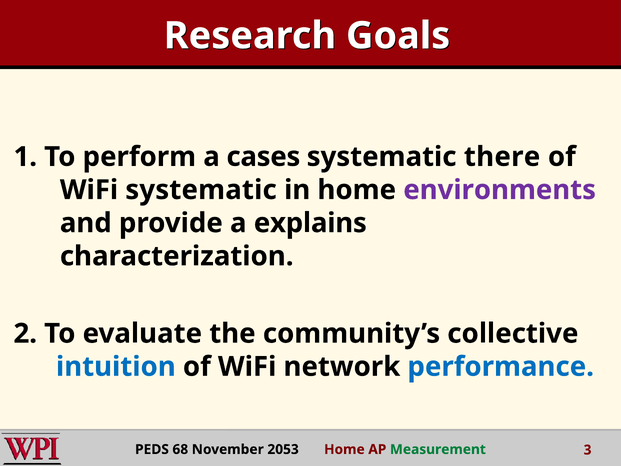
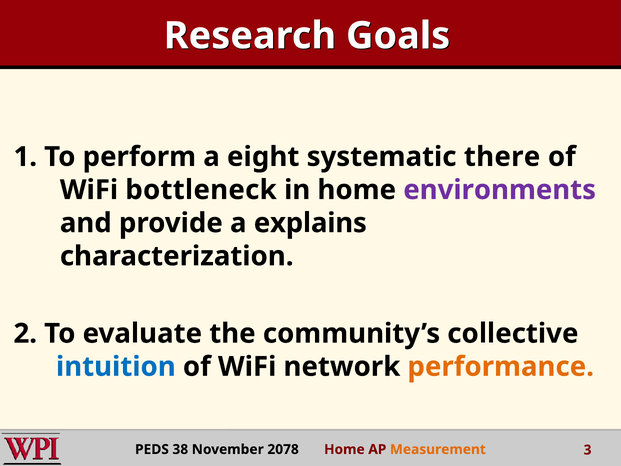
cases: cases -> eight
WiFi systematic: systematic -> bottleneck
performance colour: blue -> orange
68: 68 -> 38
2053: 2053 -> 2078
Measurement colour: green -> orange
